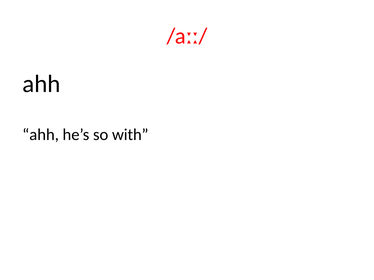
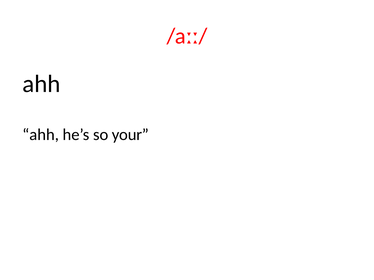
with: with -> your
